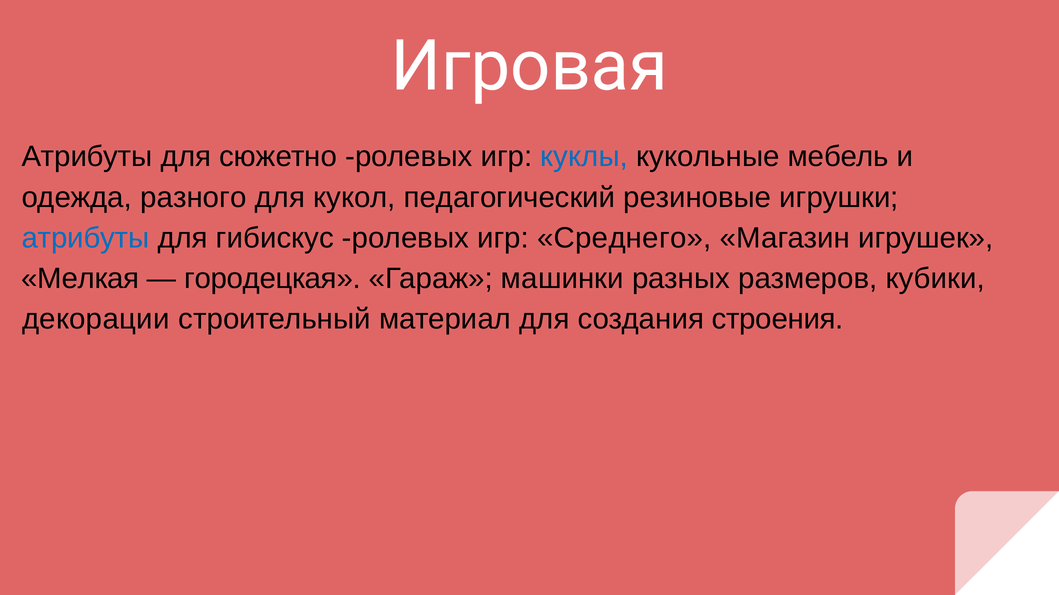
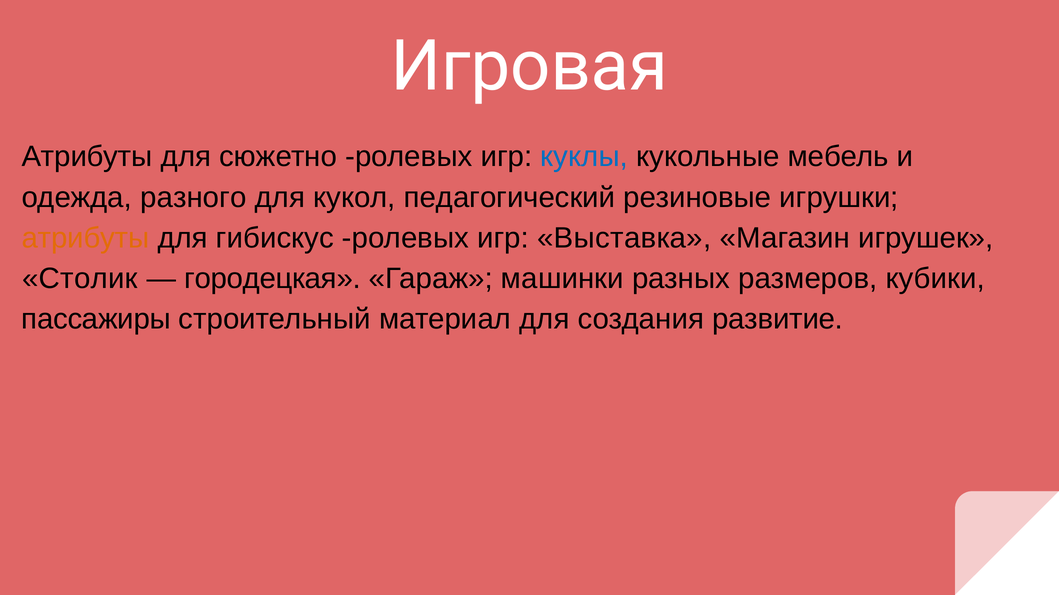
атрибуты at (86, 238) colour: blue -> orange
Среднего: Среднего -> Выставка
Мелкая: Мелкая -> Столик
декорации: декорации -> пассажиры
строения: строения -> развитие
